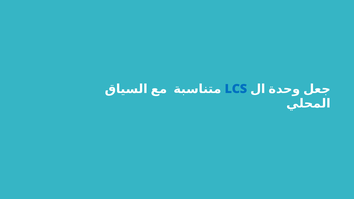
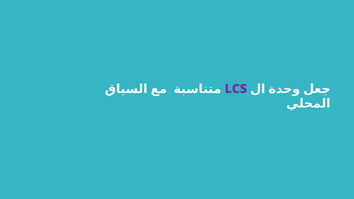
LCS colour: blue -> purple
